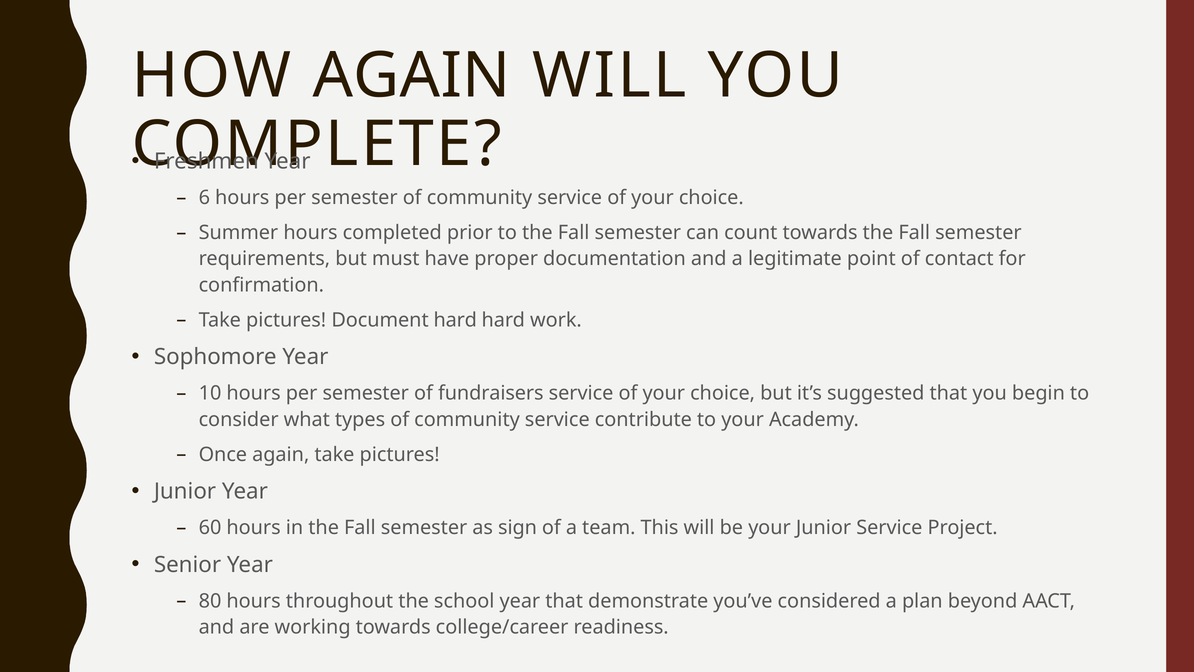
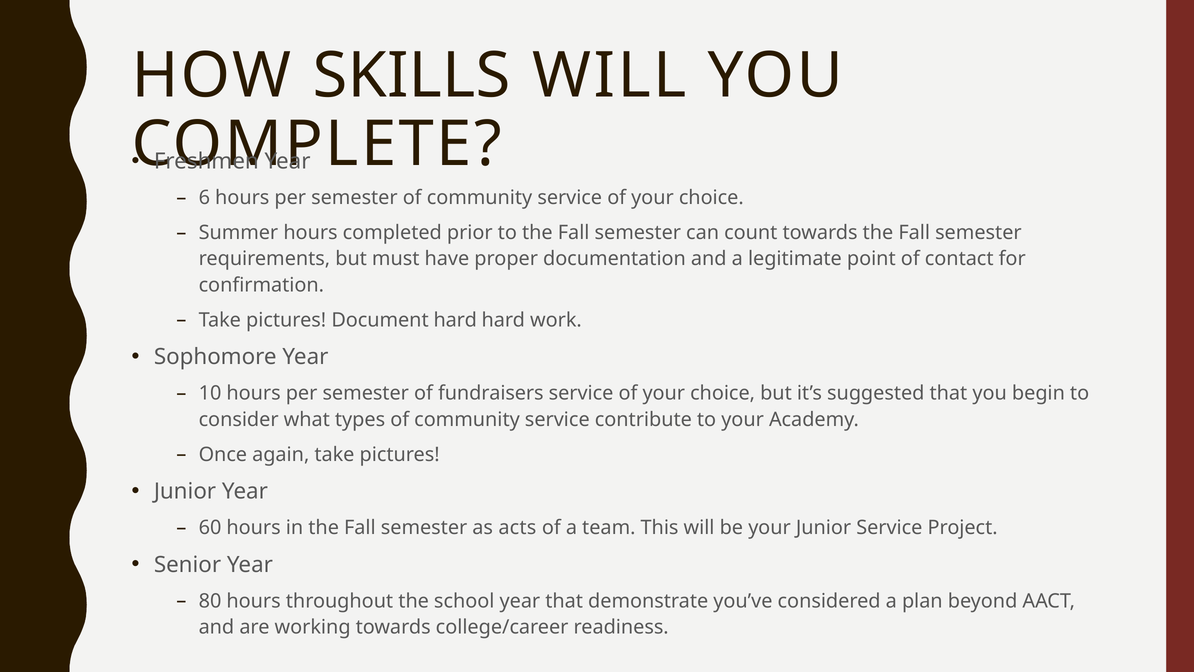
HOW AGAIN: AGAIN -> SKILLS
sign: sign -> acts
